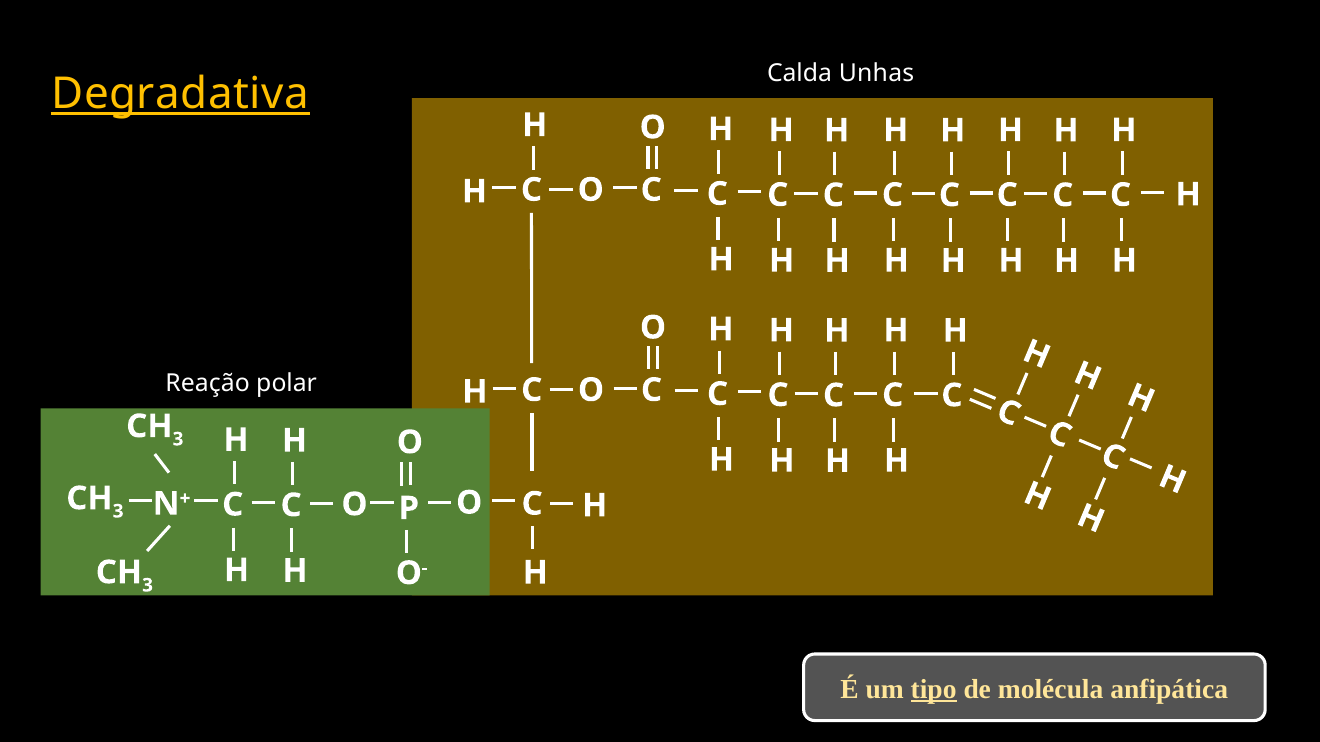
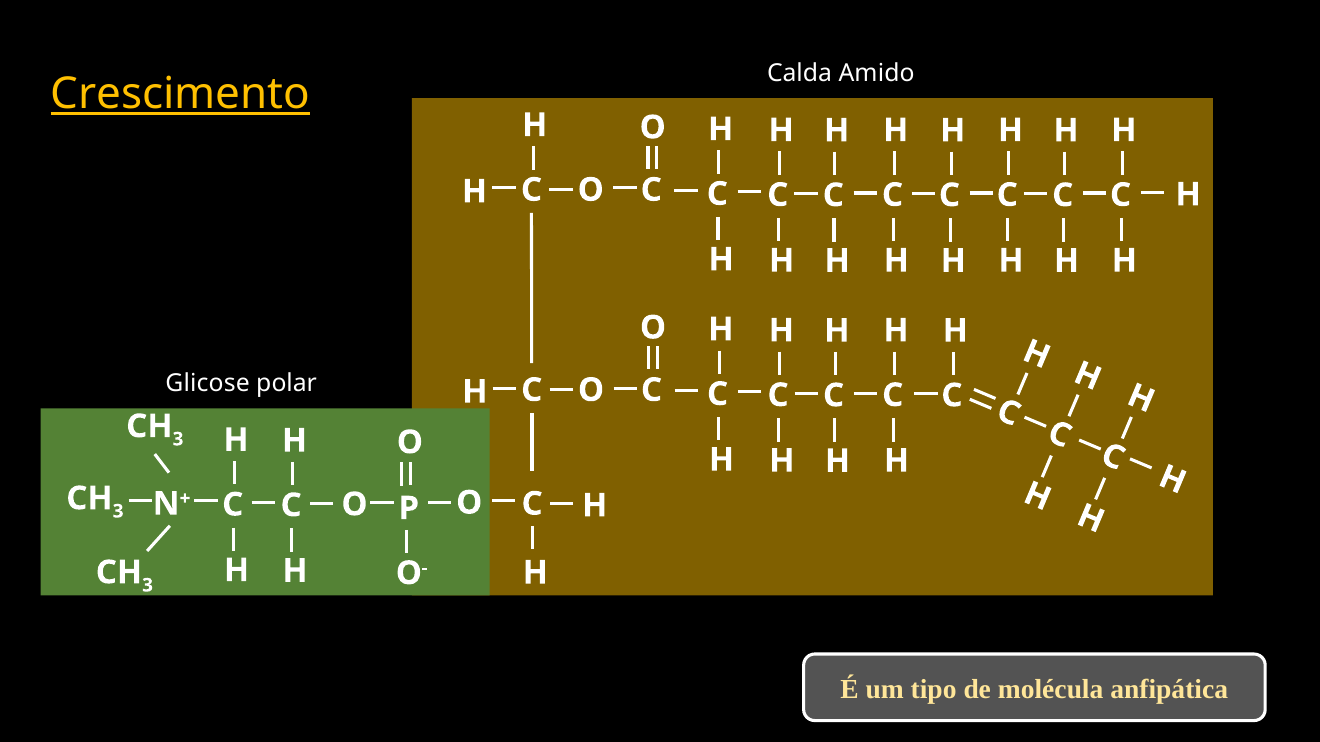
Unhas: Unhas -> Amido
Degradativa: Degradativa -> Crescimento
Reação: Reação -> Glicose
tipo underline: present -> none
